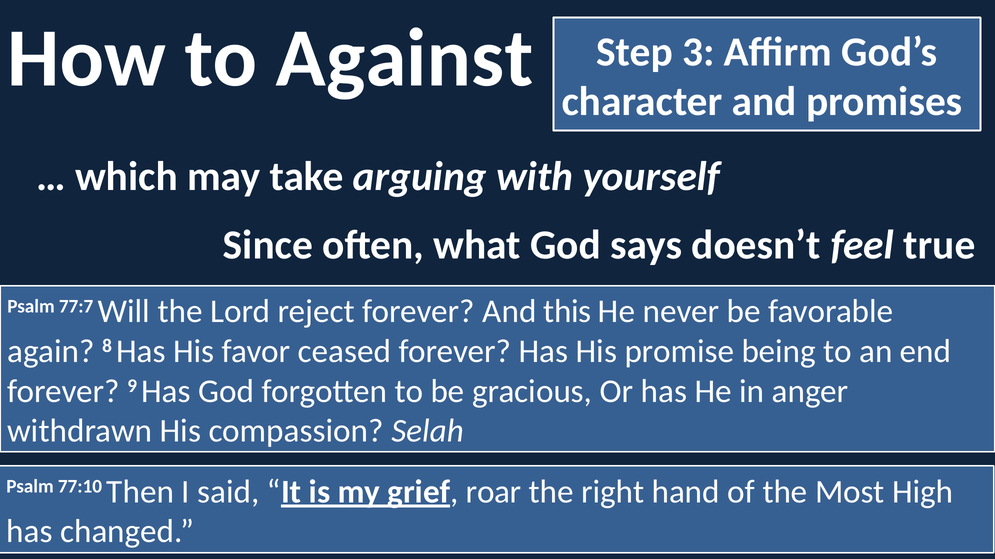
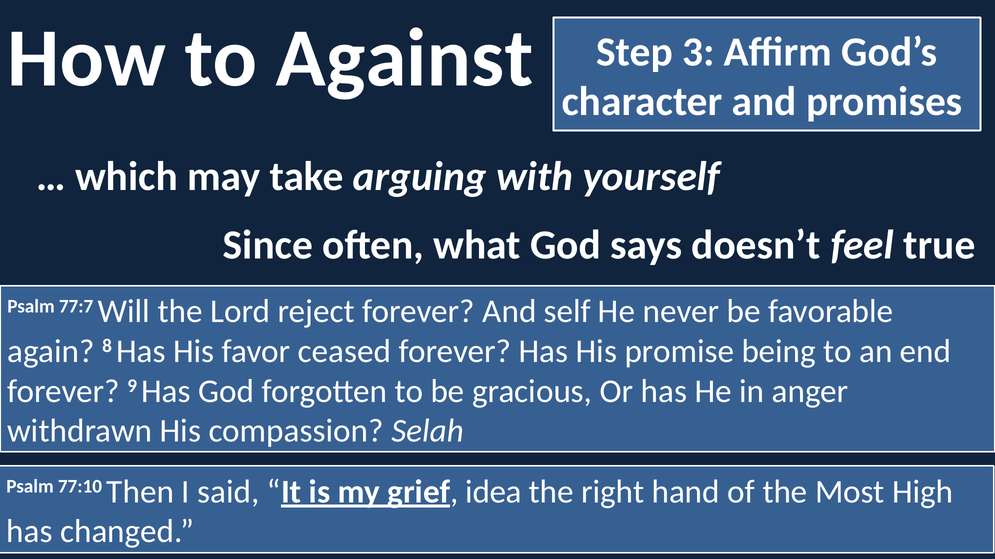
this: this -> self
roar: roar -> idea
